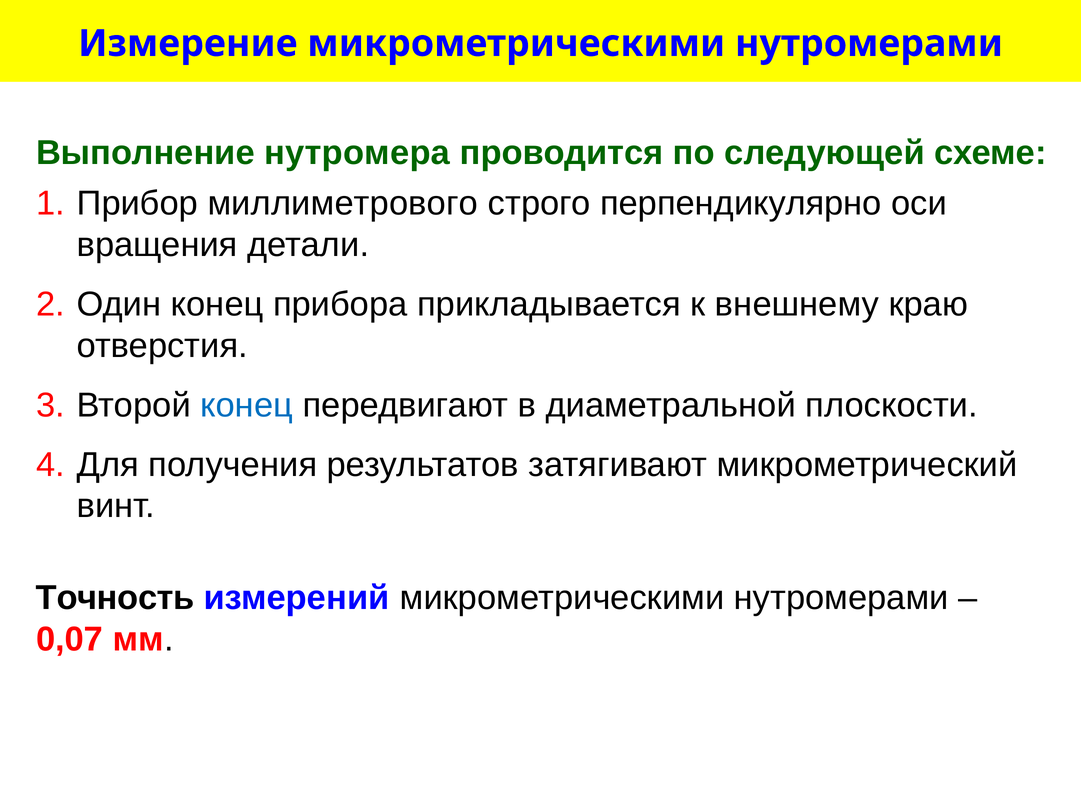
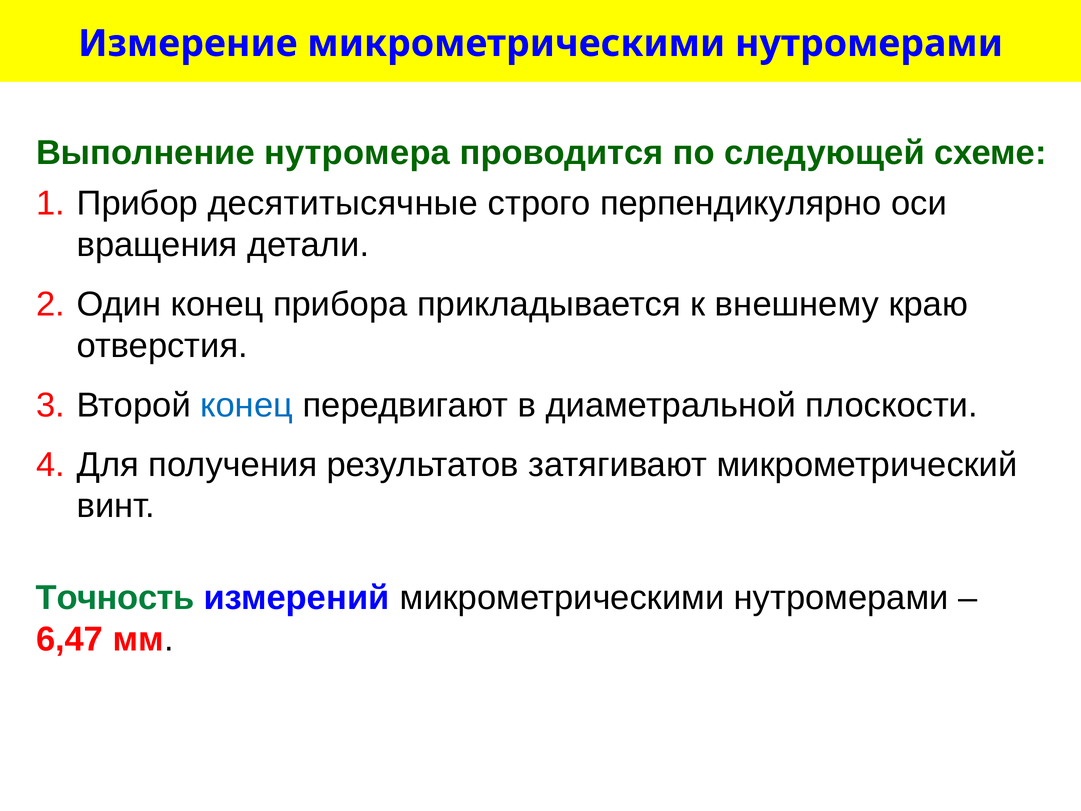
миллиметрового: миллиметрового -> десятитысячные
Точность colour: black -> green
0,07: 0,07 -> 6,47
